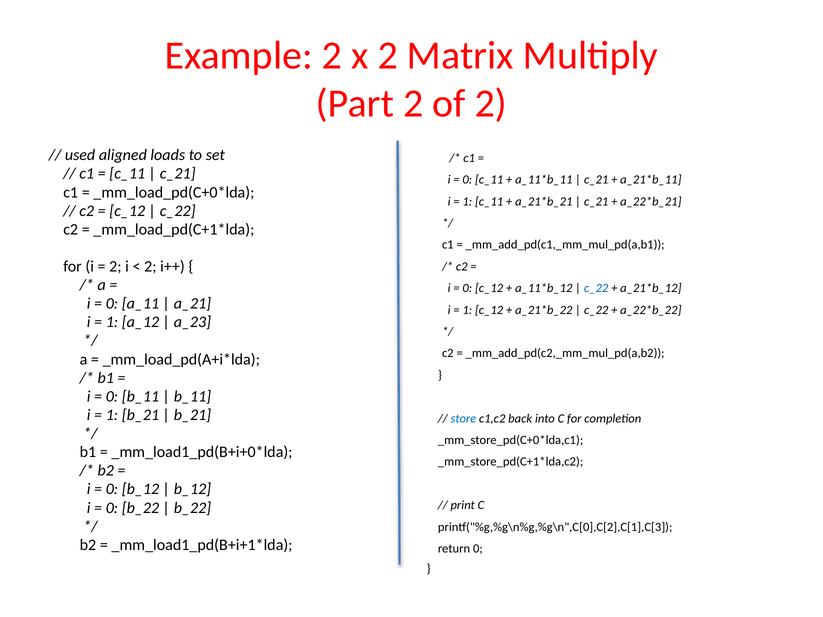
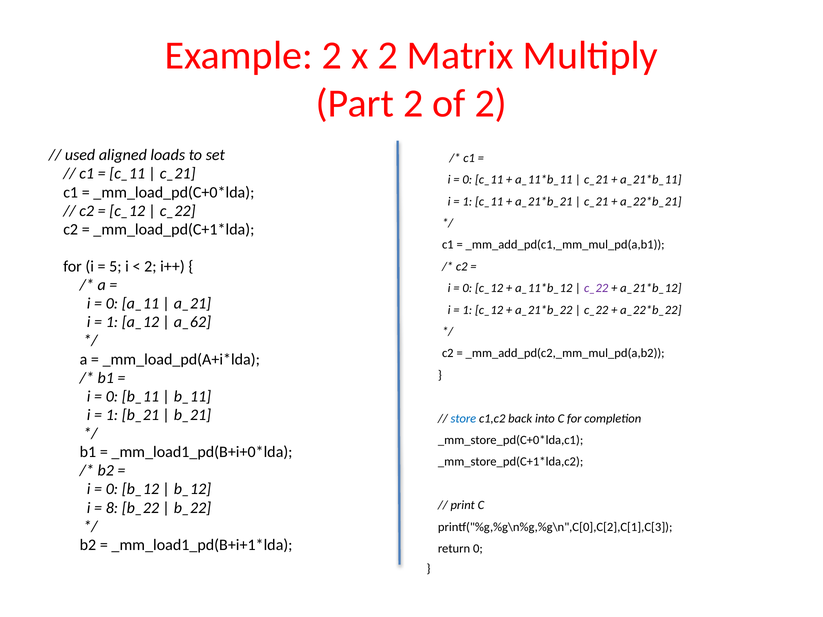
2 at (115, 267): 2 -> 5
c_22 at (596, 288) colour: blue -> purple
a_23: a_23 -> a_62
0 at (112, 508): 0 -> 8
